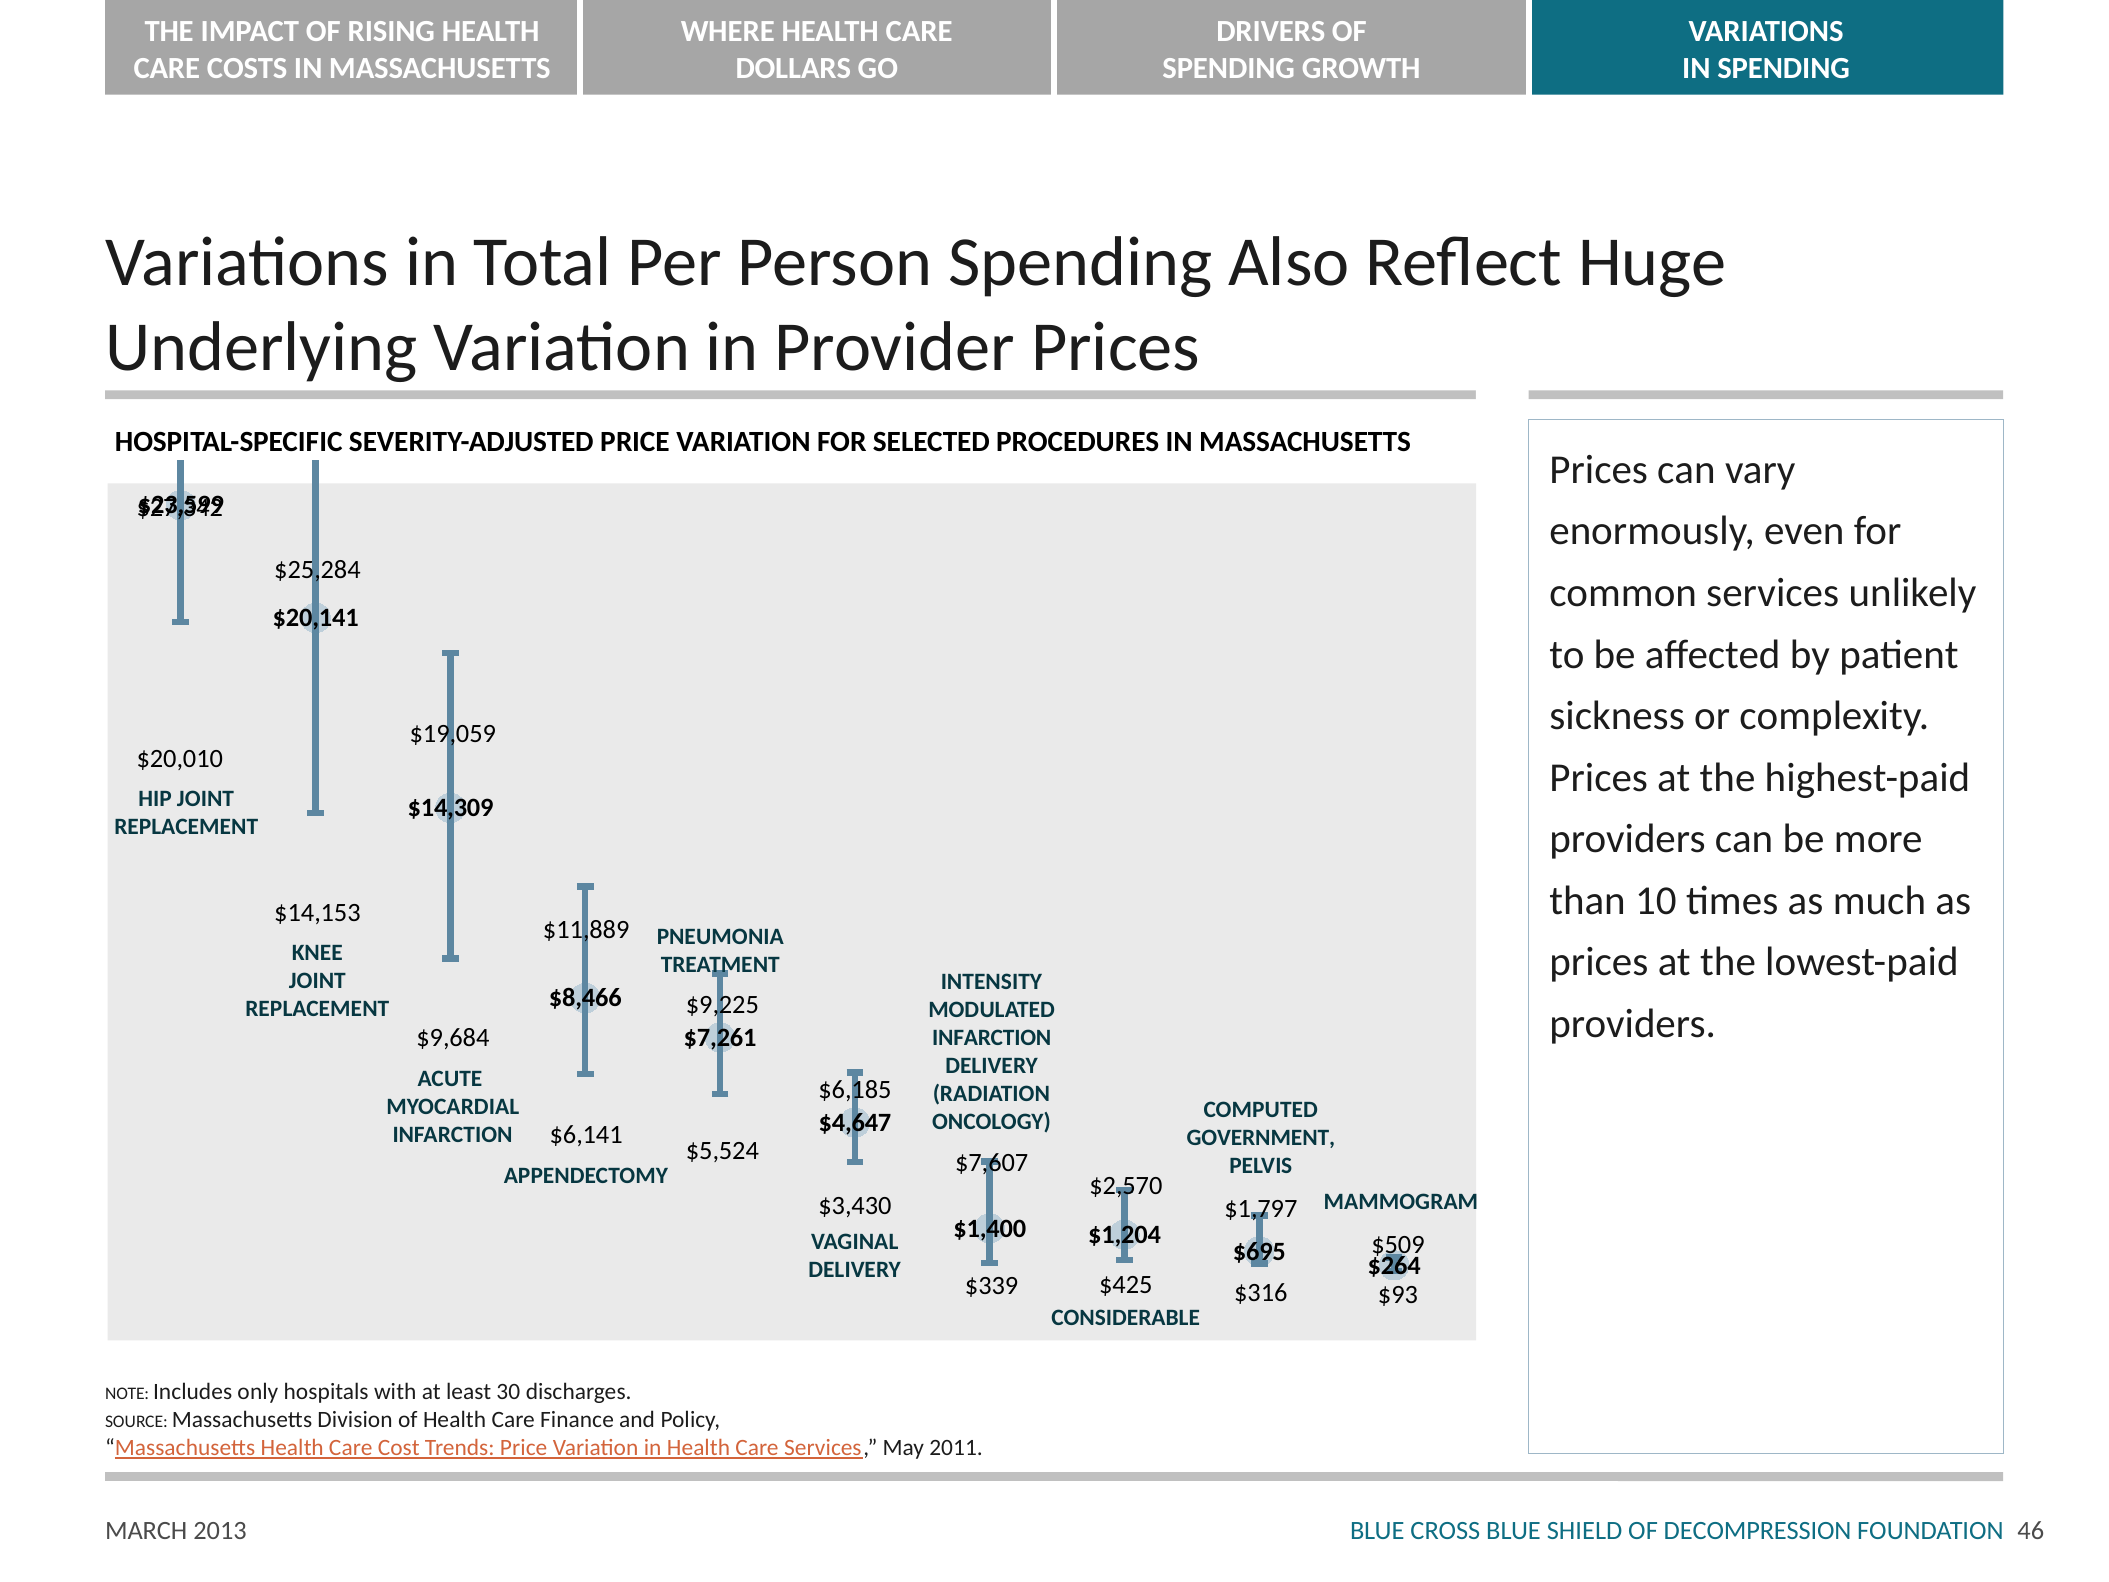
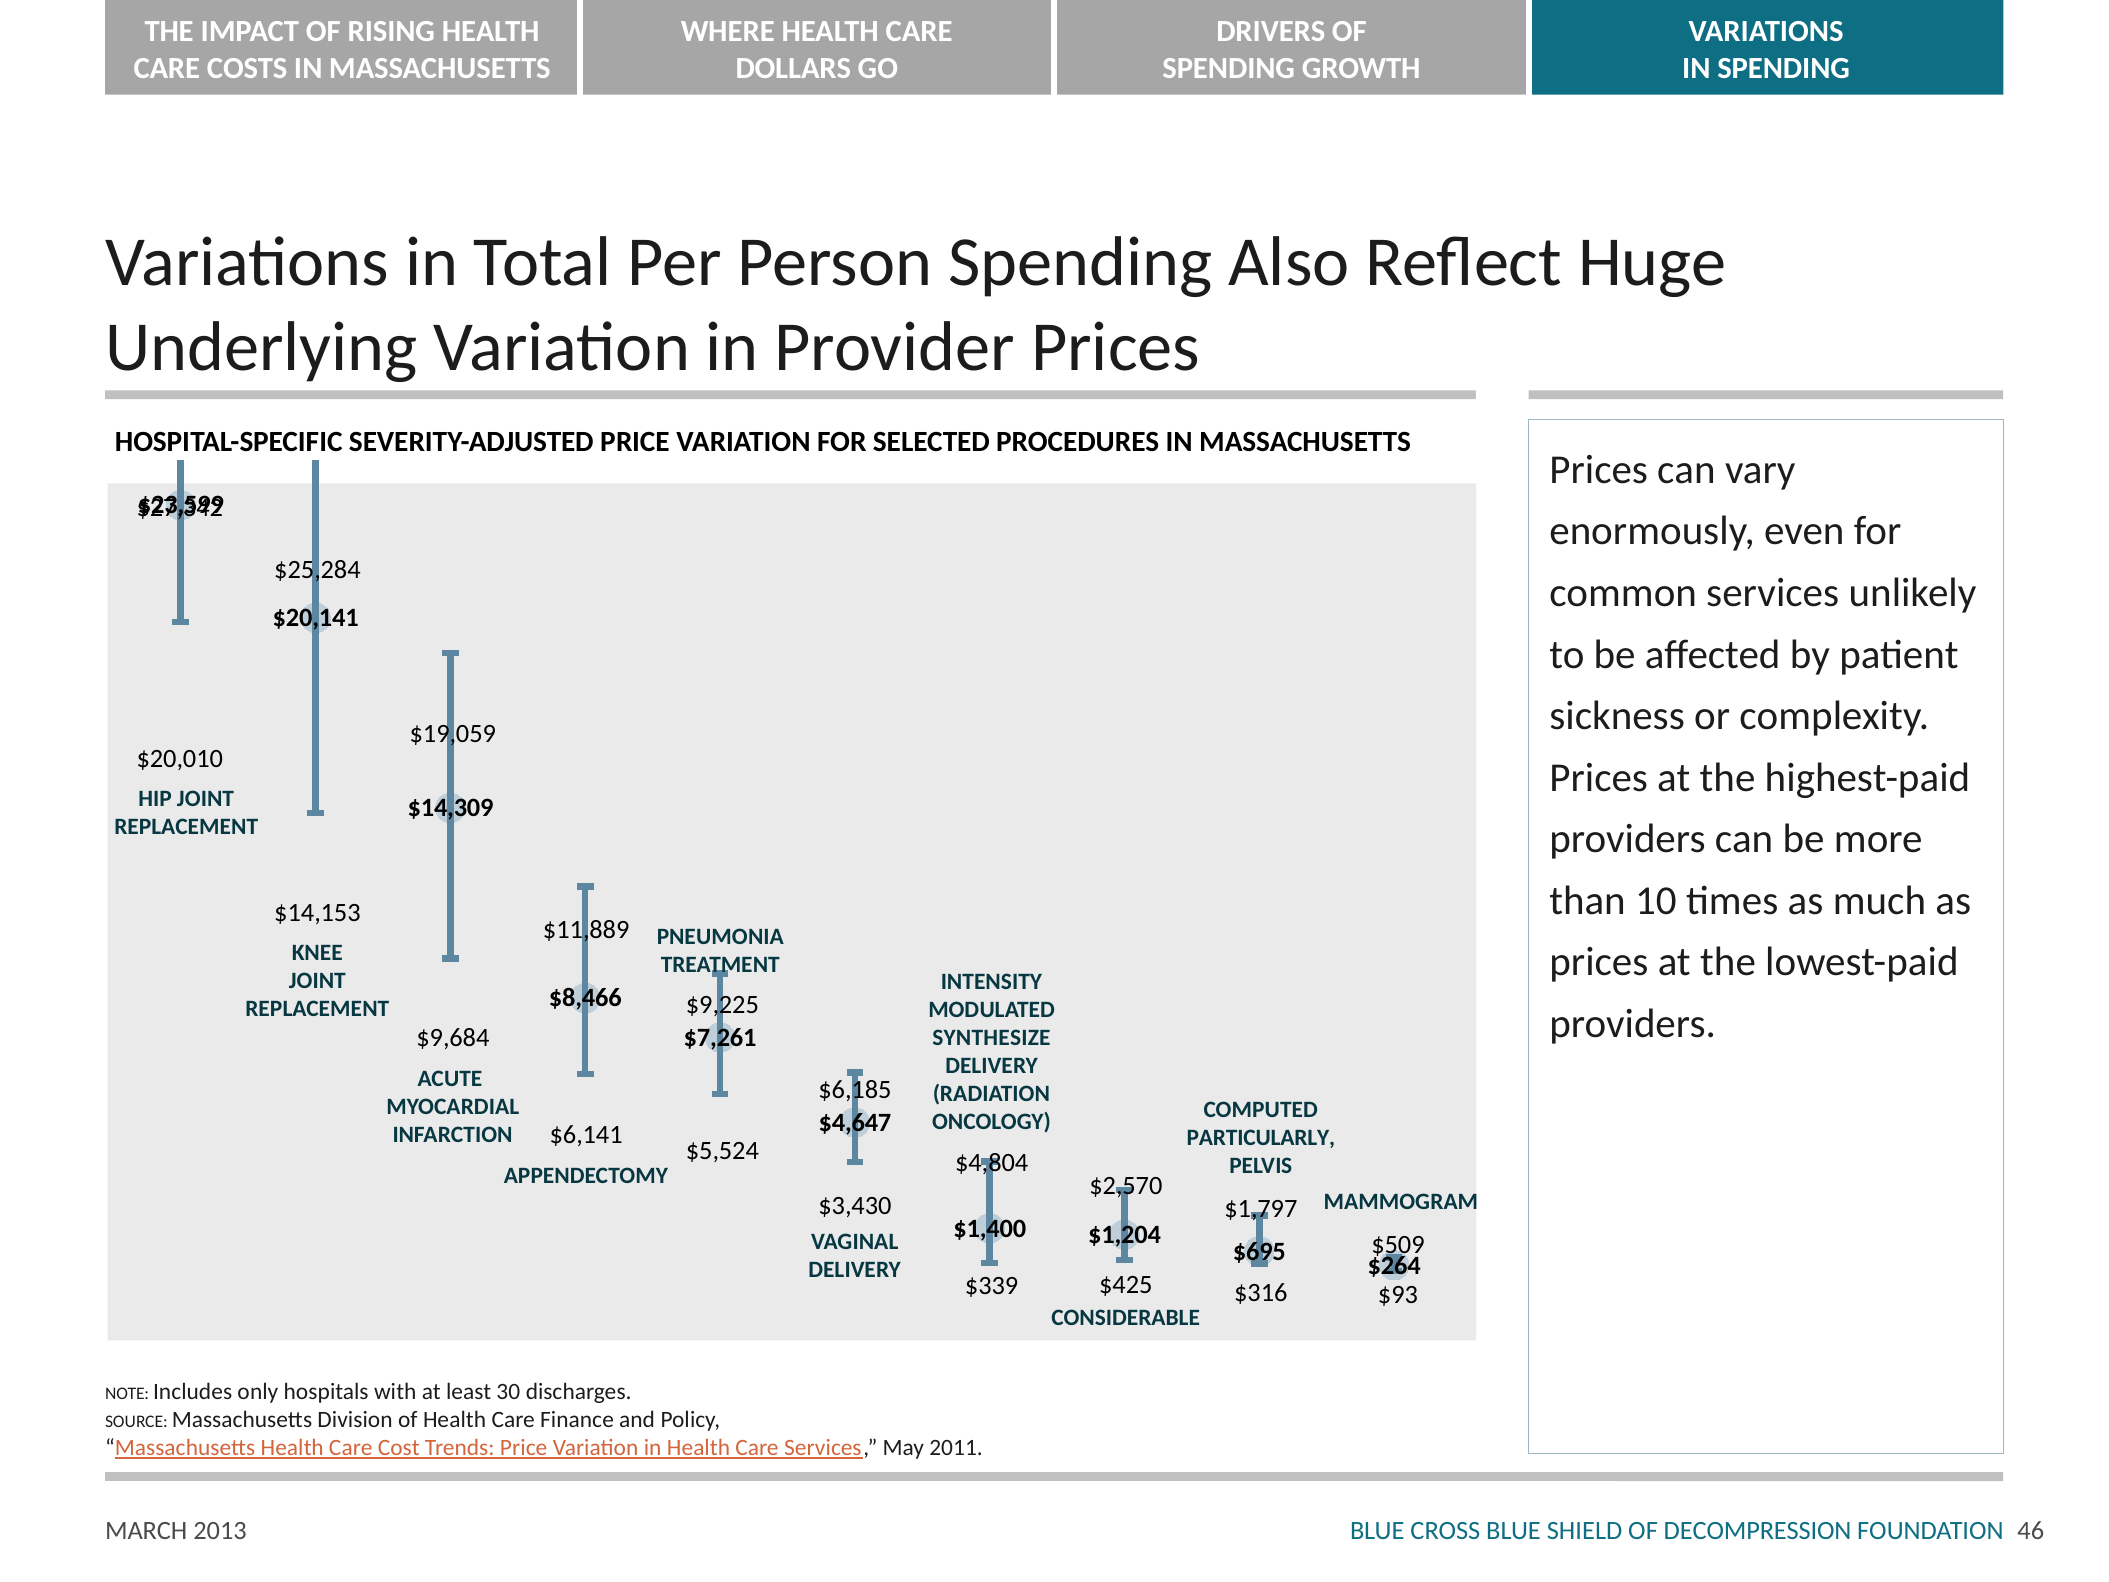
INFARCTION at (992, 1038): INFARCTION -> SYNTHESIZE
GOVERNMENT: GOVERNMENT -> PARTICULARLY
$7,607: $7,607 -> $4,804
